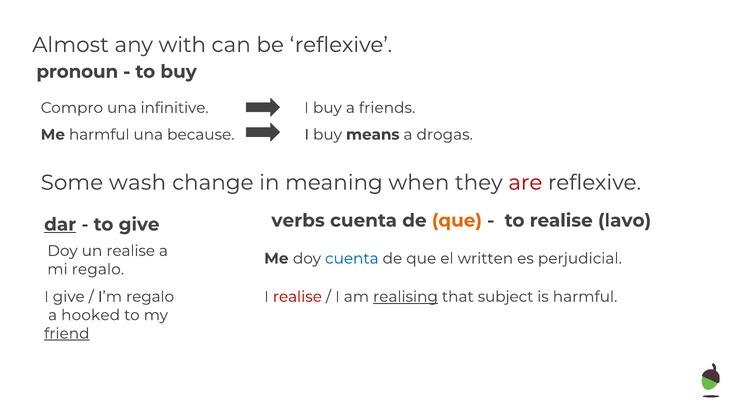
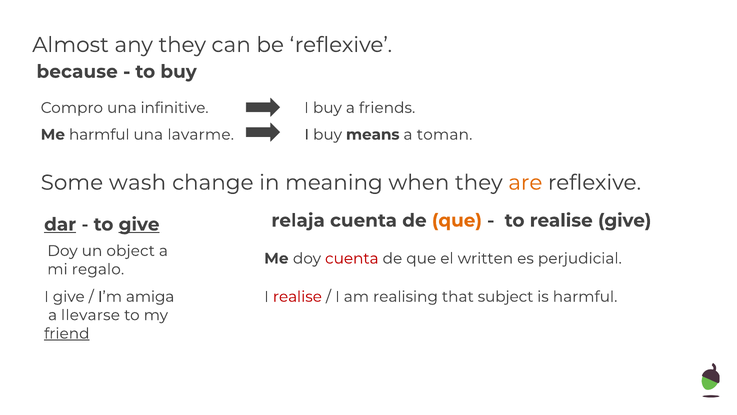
any with: with -> they
pronoun: pronoun -> because
because: because -> lavarme
drogas: drogas -> toman
are colour: red -> orange
verbs: verbs -> relaja
realise lavo: lavo -> give
give at (139, 224) underline: none -> present
un realise: realise -> object
cuenta at (352, 258) colour: blue -> red
I’m regalo: regalo -> amiga
realising underline: present -> none
hooked: hooked -> llevarse
